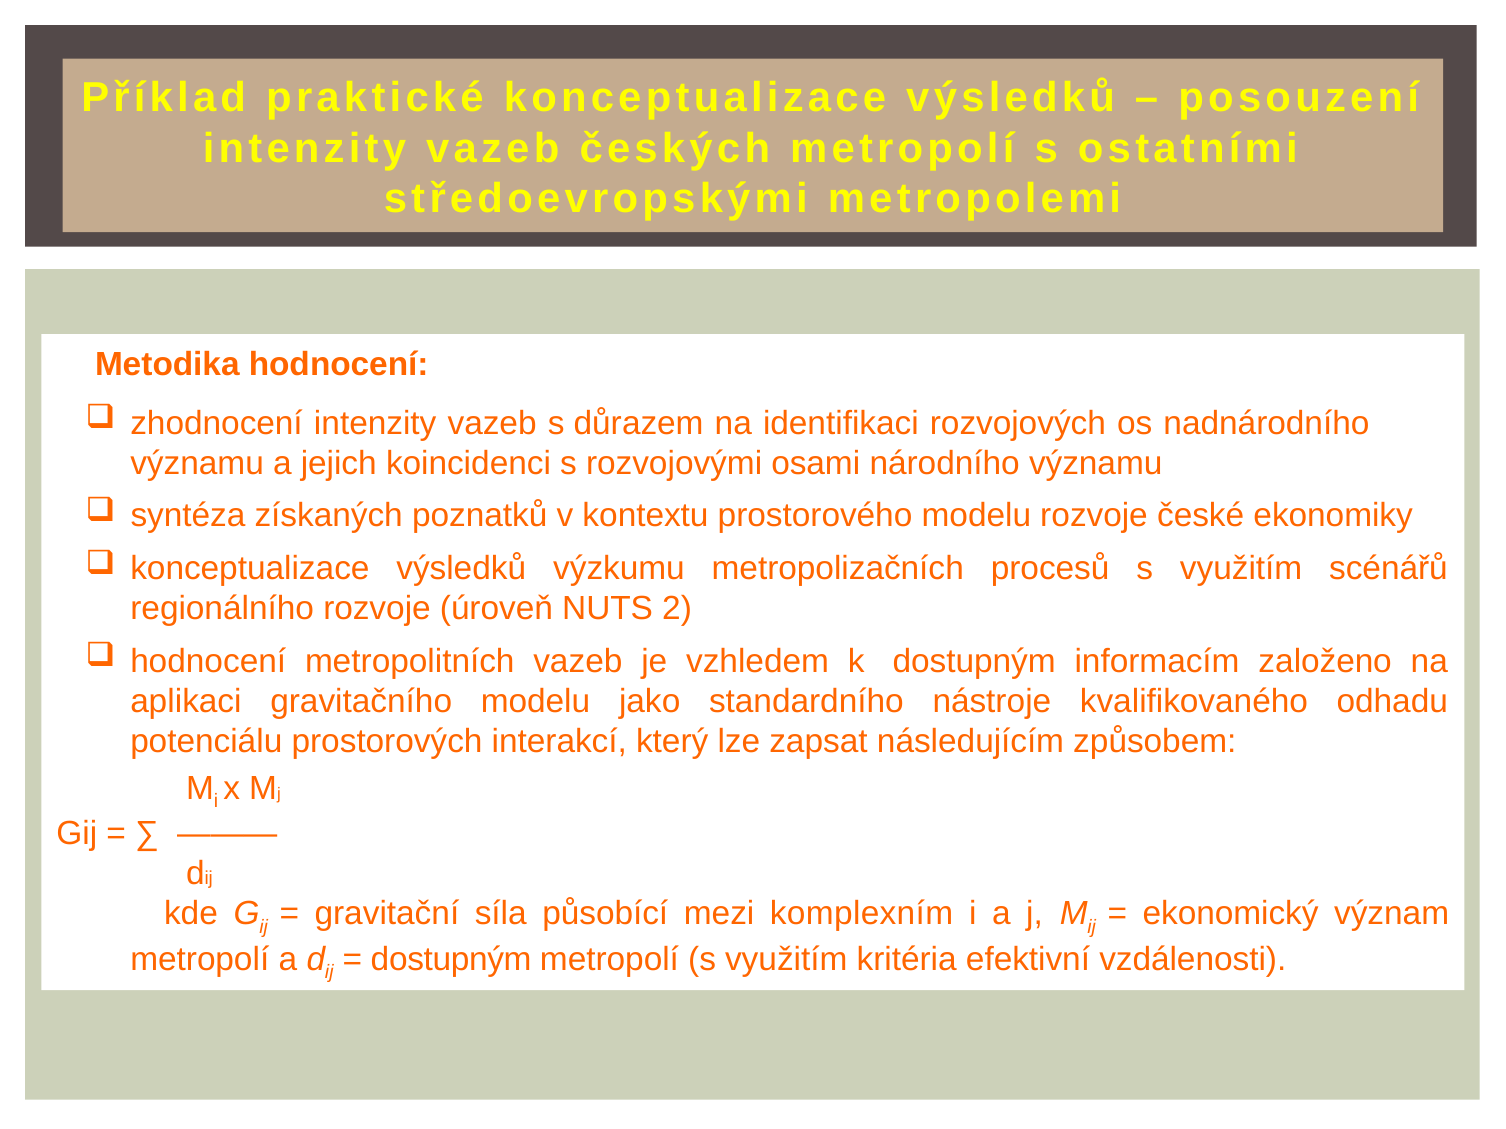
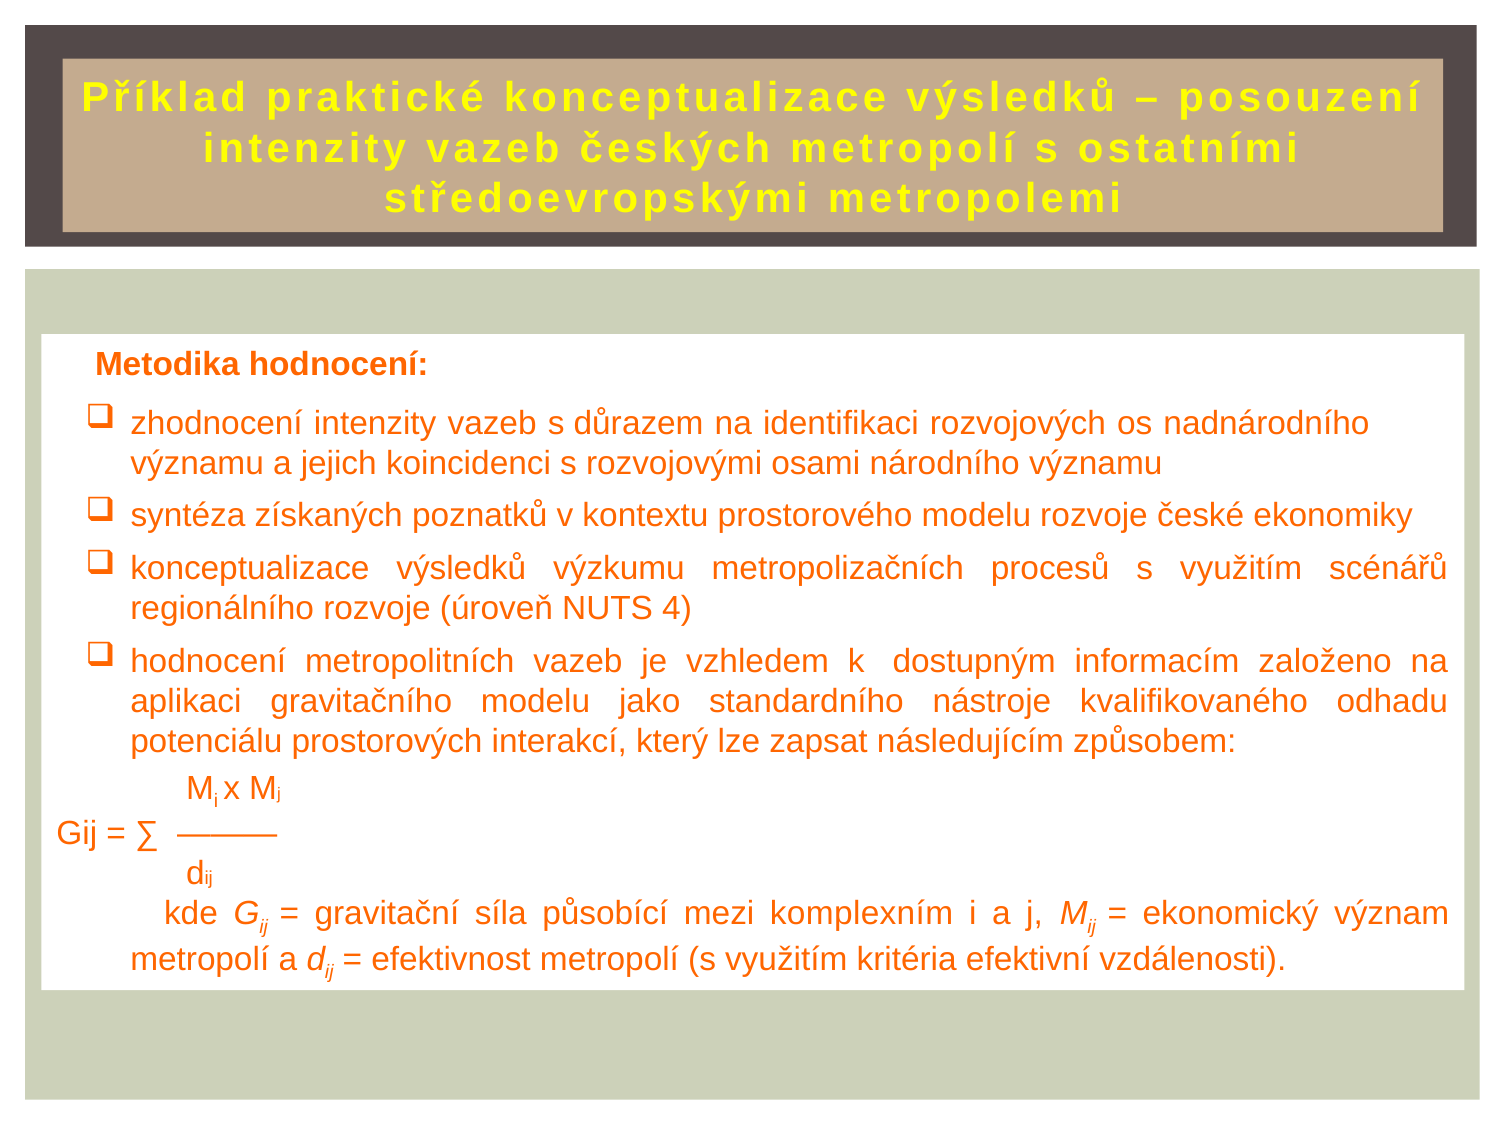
2: 2 -> 4
dostupným at (451, 960): dostupným -> efektivnost
